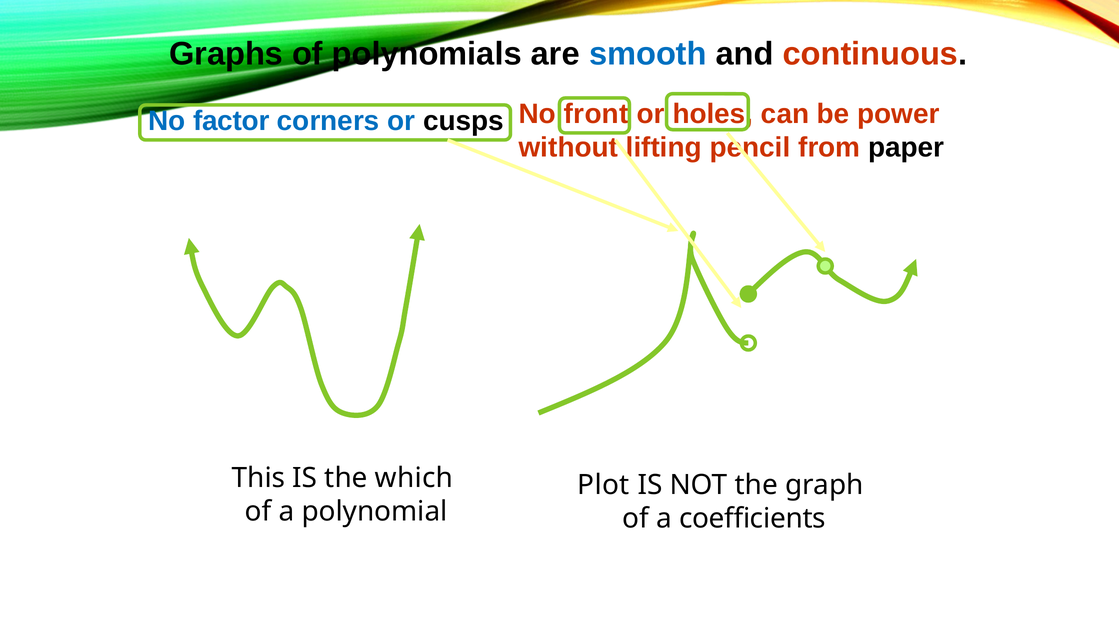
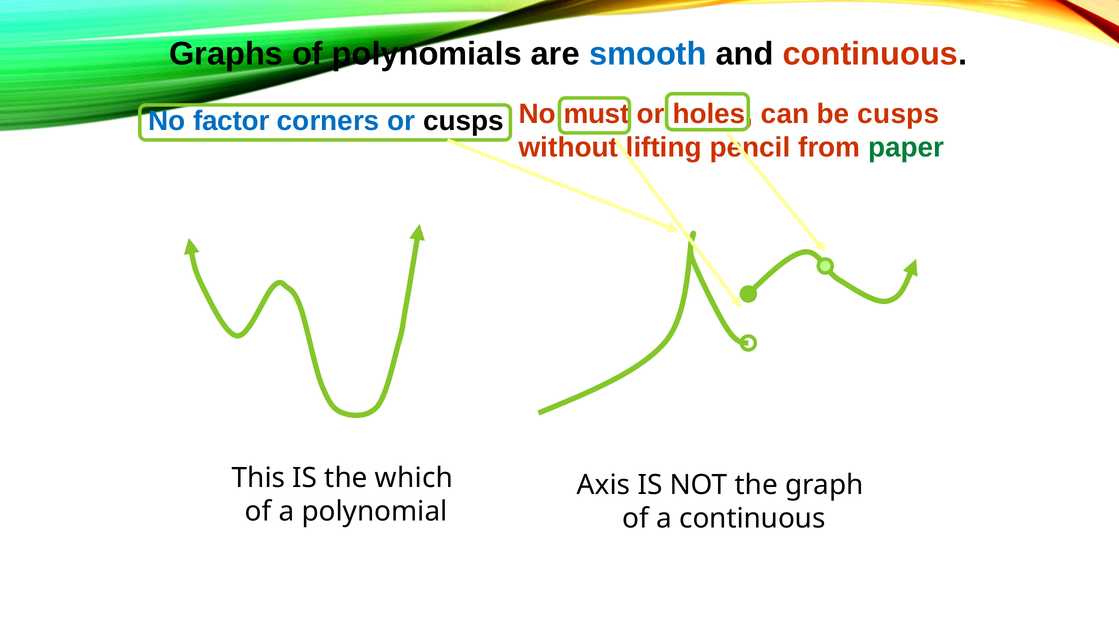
front: front -> must
be power: power -> cusps
paper colour: black -> green
Plot: Plot -> Axis
a coefficients: coefficients -> continuous
